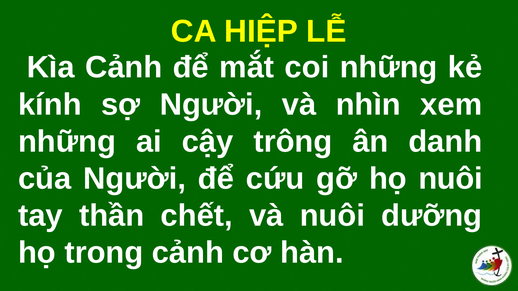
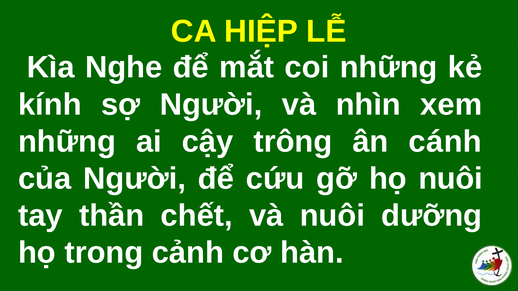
Kìa Cảnh: Cảnh -> Nghe
danh: danh -> cánh
